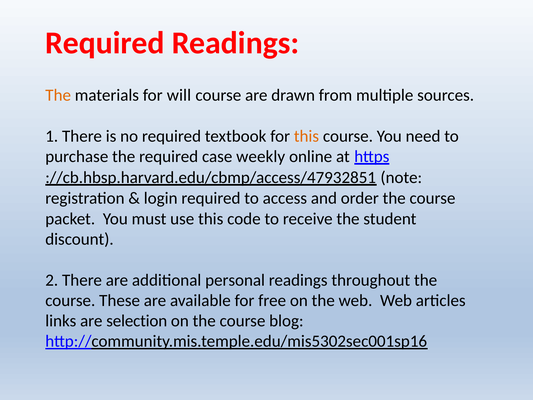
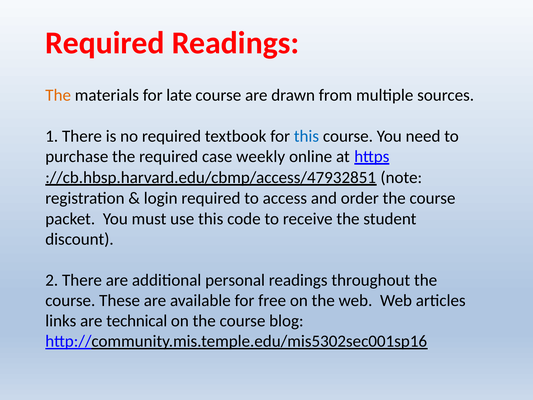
will: will -> late
this at (306, 136) colour: orange -> blue
selection: selection -> technical
